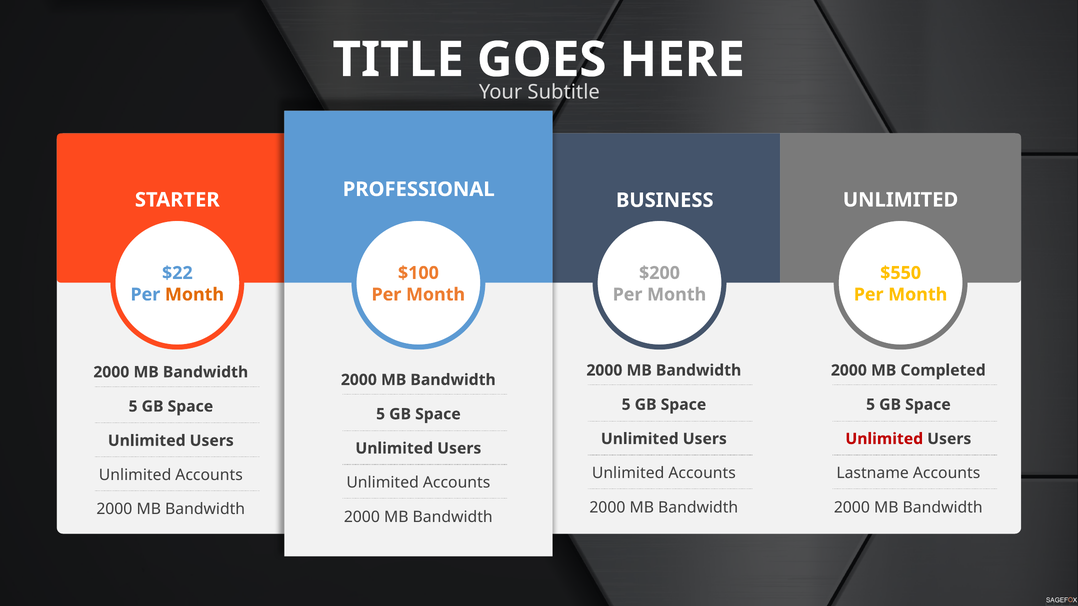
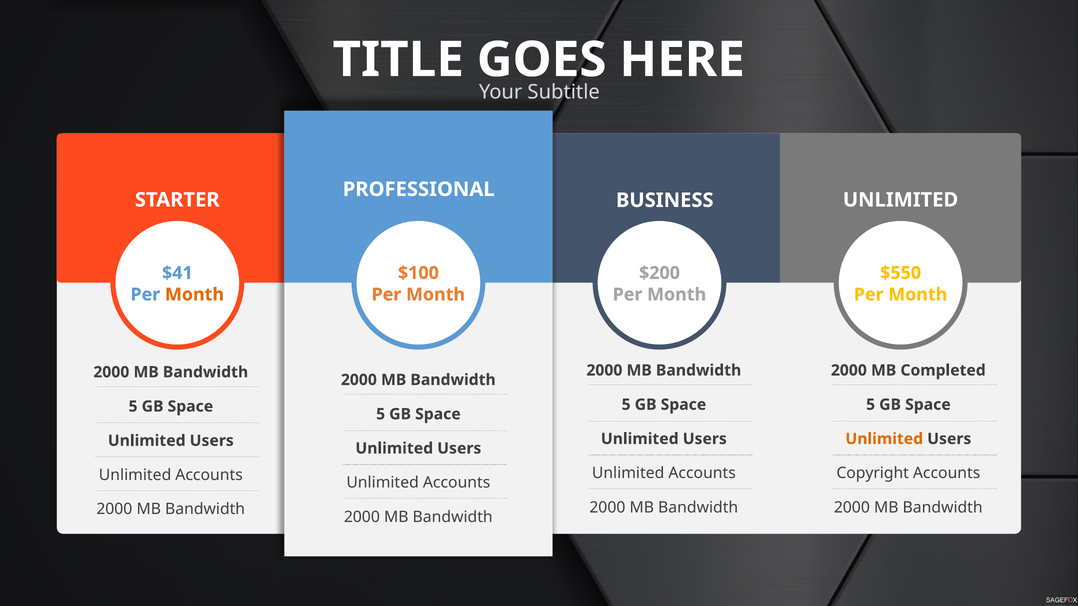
$22: $22 -> $41
Unlimited at (884, 439) colour: red -> orange
Lastname: Lastname -> Copyright
